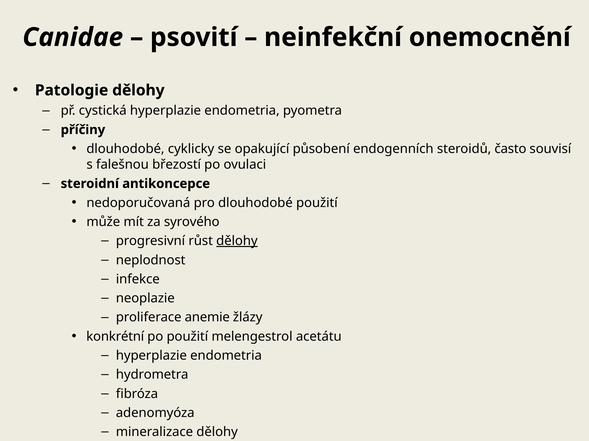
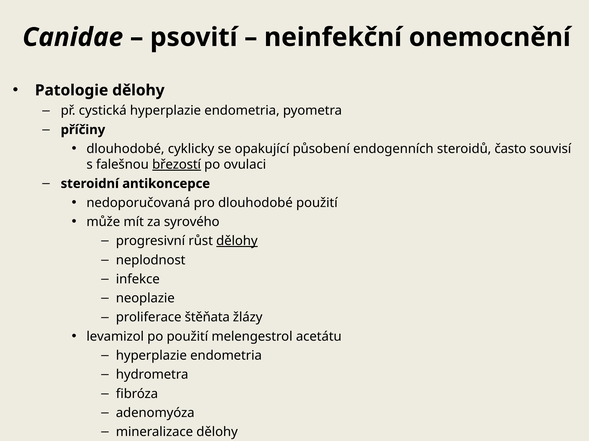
březostí underline: none -> present
anemie: anemie -> štěňata
konkrétní: konkrétní -> levamizol
